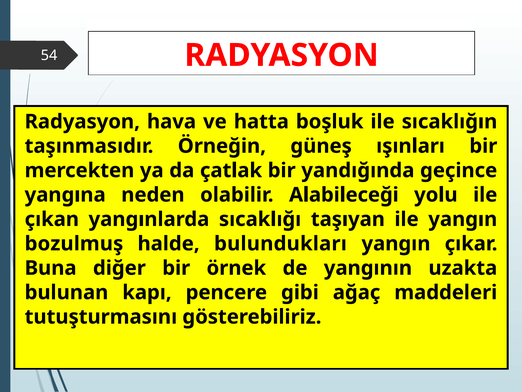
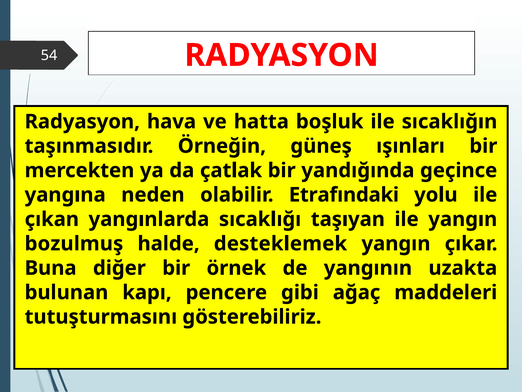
Alabileceği: Alabileceği -> Etrafındaki
bulundukları: bulundukları -> desteklemek
